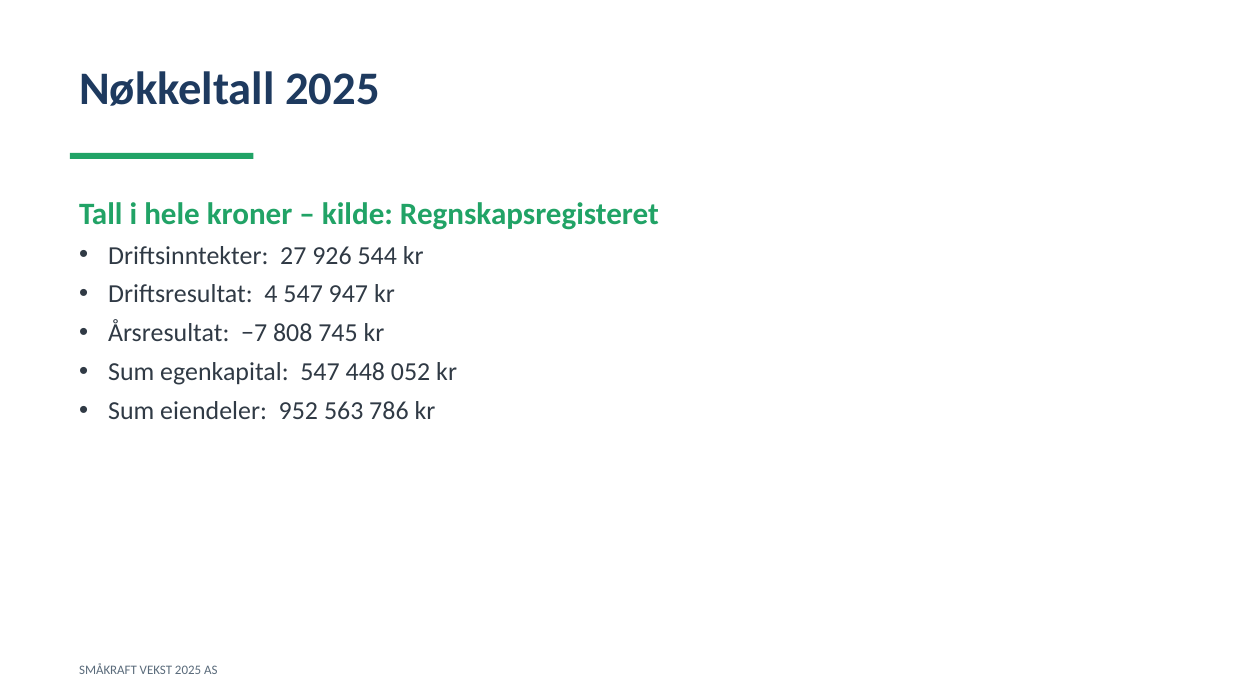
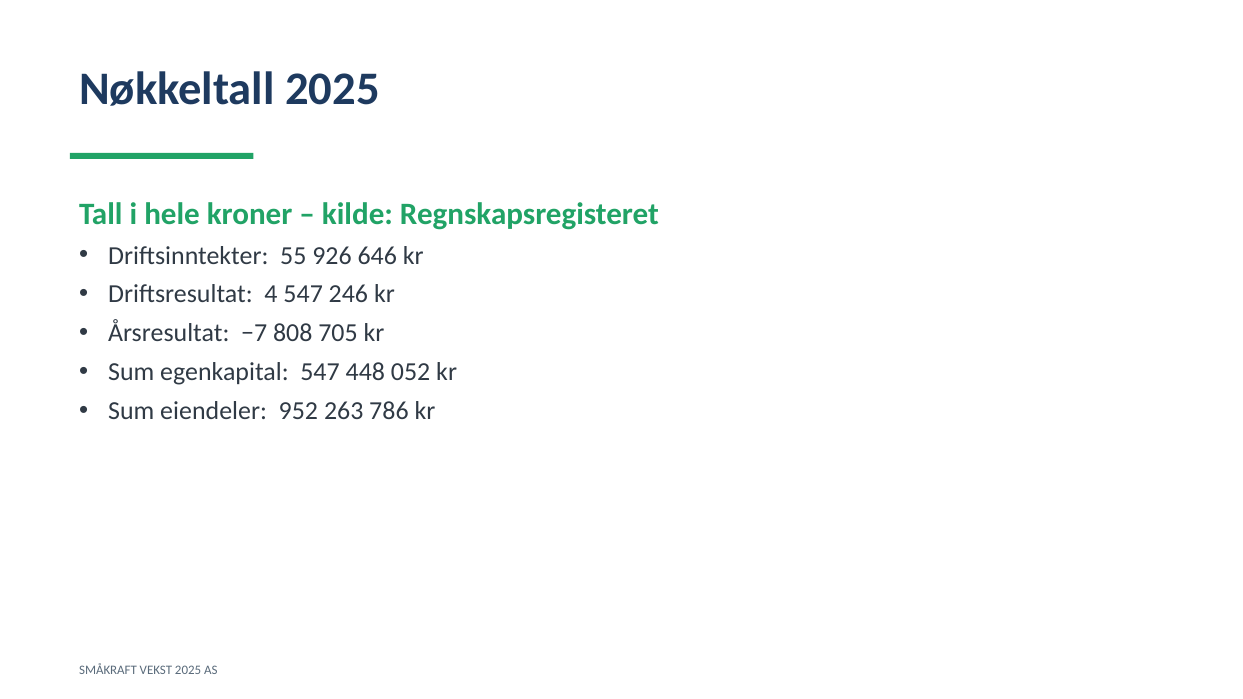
27: 27 -> 55
544: 544 -> 646
947: 947 -> 246
745: 745 -> 705
563: 563 -> 263
